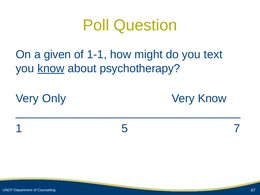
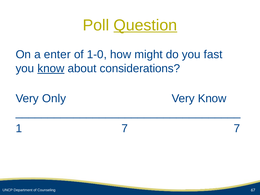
Question underline: none -> present
given: given -> enter
1-1: 1-1 -> 1-0
text: text -> fast
psychotherapy: psychotherapy -> considerations
1 5: 5 -> 7
